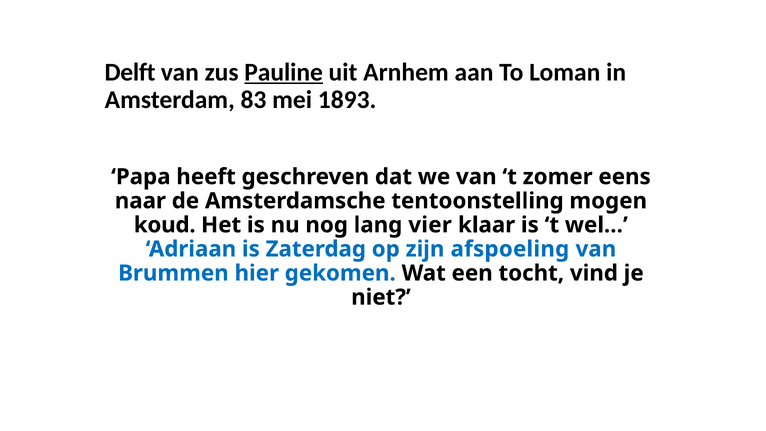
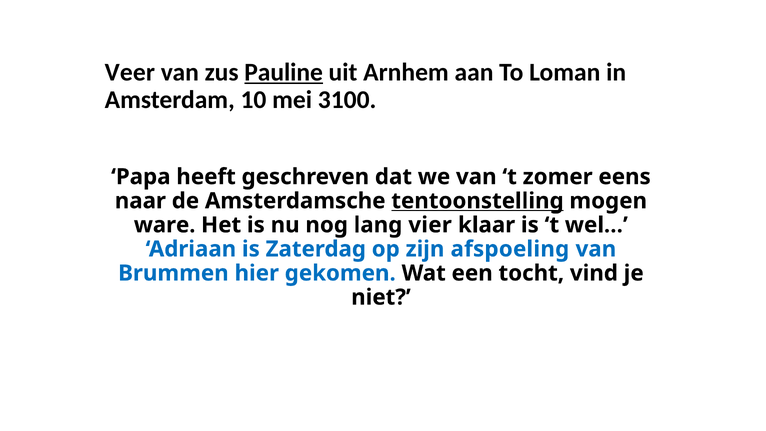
Delft: Delft -> Veer
83: 83 -> 10
1893: 1893 -> 3100
tentoonstelling underline: none -> present
koud: koud -> ware
